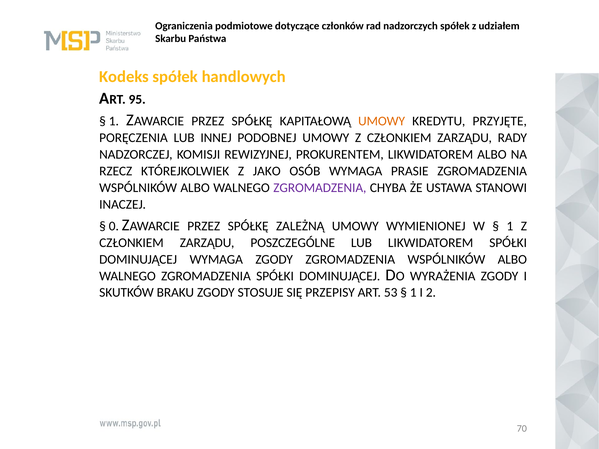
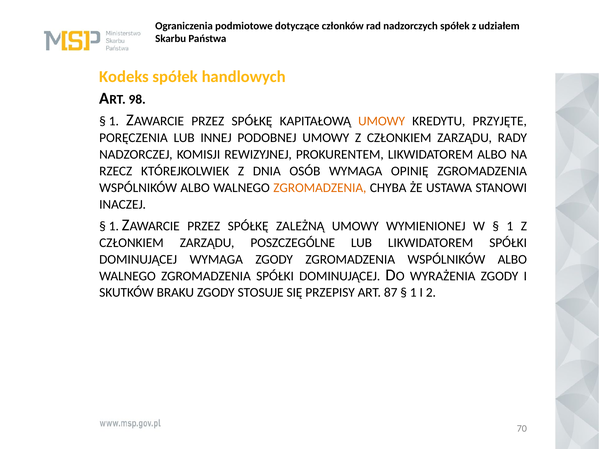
95: 95 -> 98
JAKO: JAKO -> DNIA
PRASIE: PRASIE -> OPINIĘ
ZGROMADZENIA at (320, 188) colour: purple -> orange
0 at (114, 226): 0 -> 1
53: 53 -> 87
